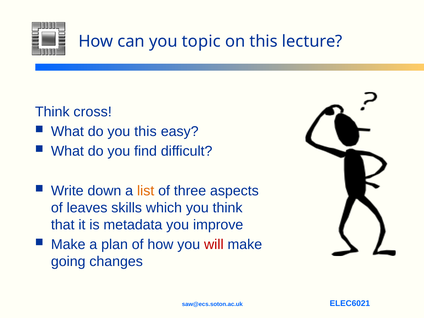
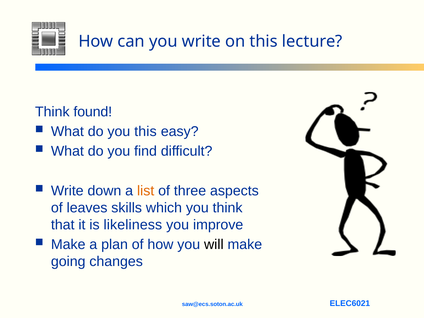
you topic: topic -> write
cross: cross -> found
metadata: metadata -> likeliness
will colour: red -> black
